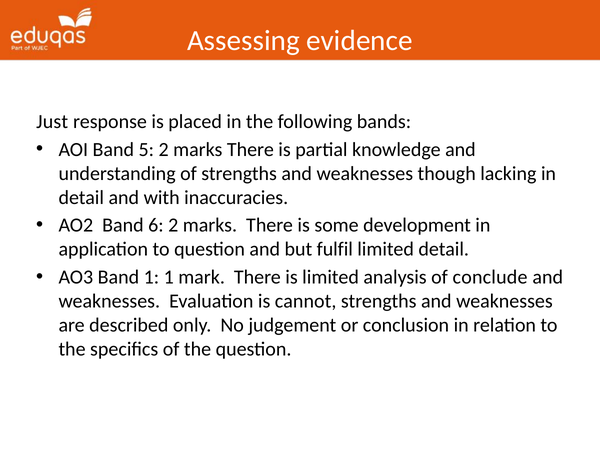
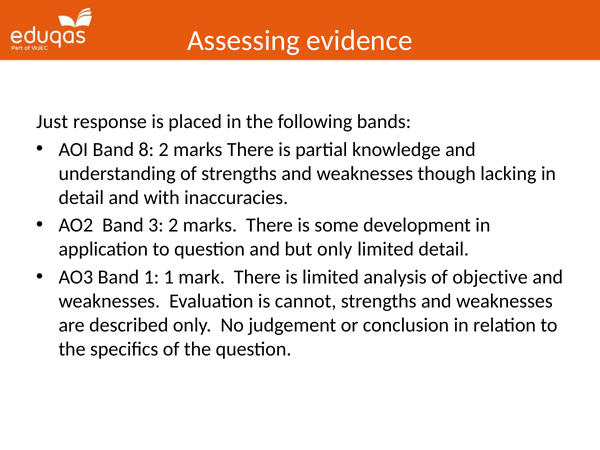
5: 5 -> 8
6: 6 -> 3
but fulfil: fulfil -> only
conclude: conclude -> objective
